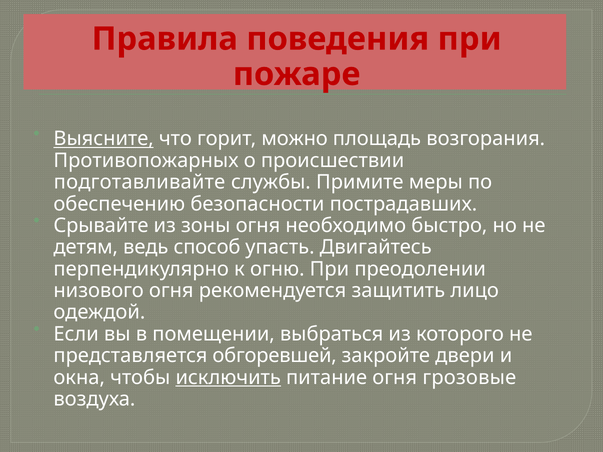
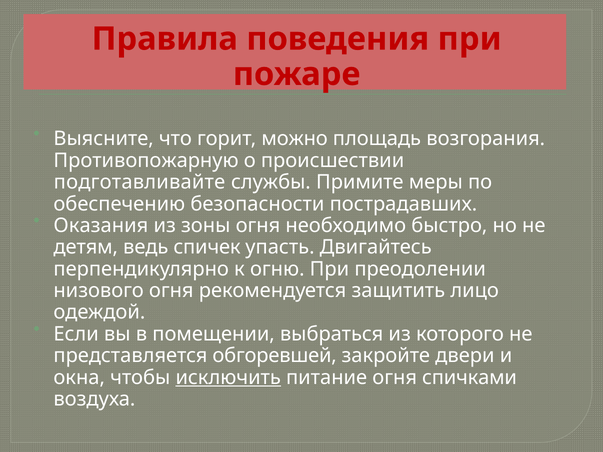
Выясните underline: present -> none
Противопожарных: Противопожарных -> Противопожарную
Срывайте: Срывайте -> Оказания
способ: способ -> спичек
грозовые: грозовые -> спичками
